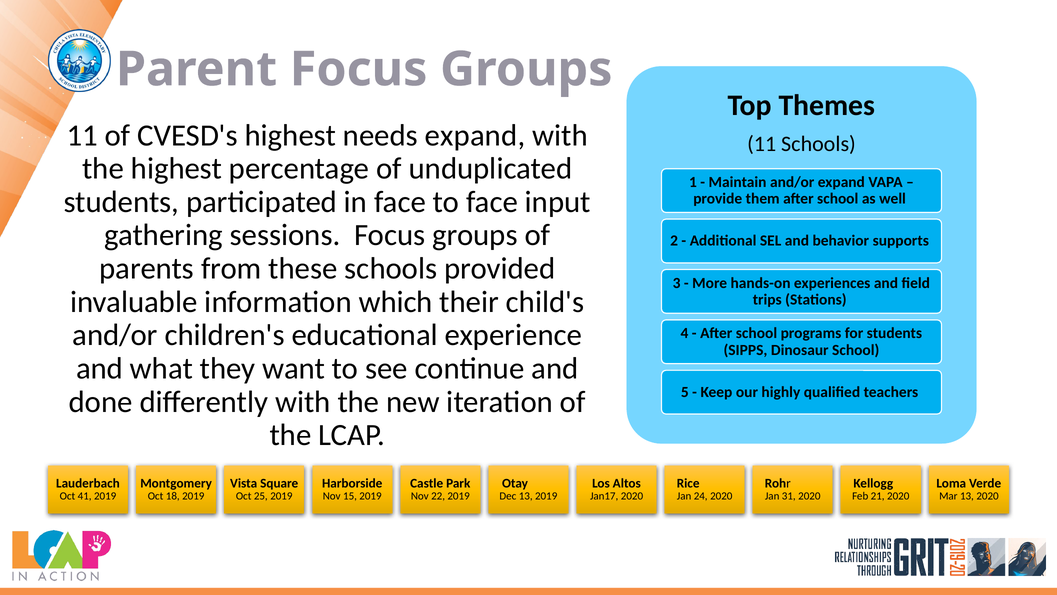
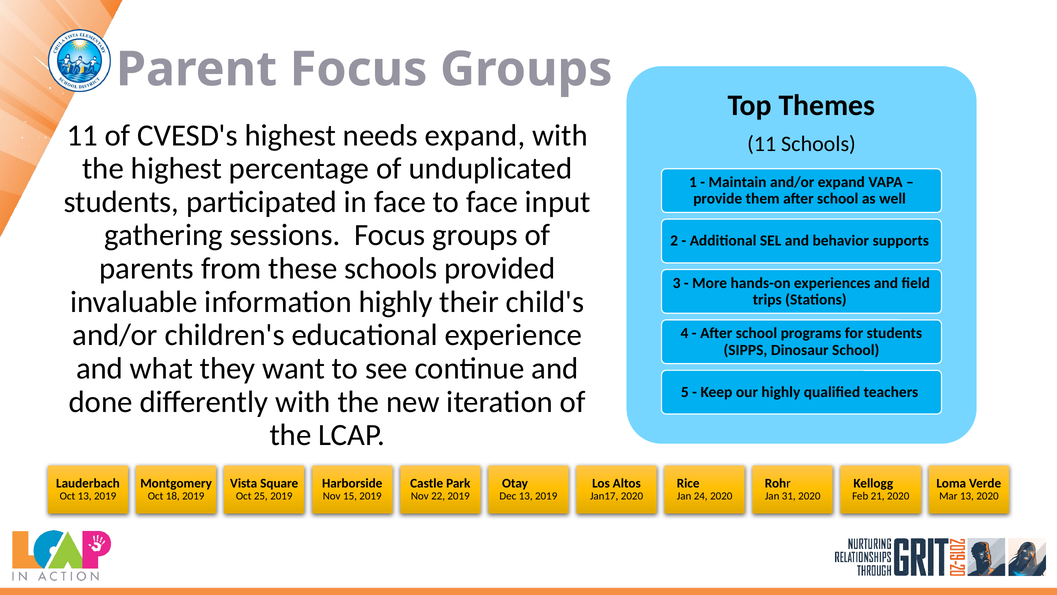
information which: which -> highly
41 at (85, 496): 41 -> 13
